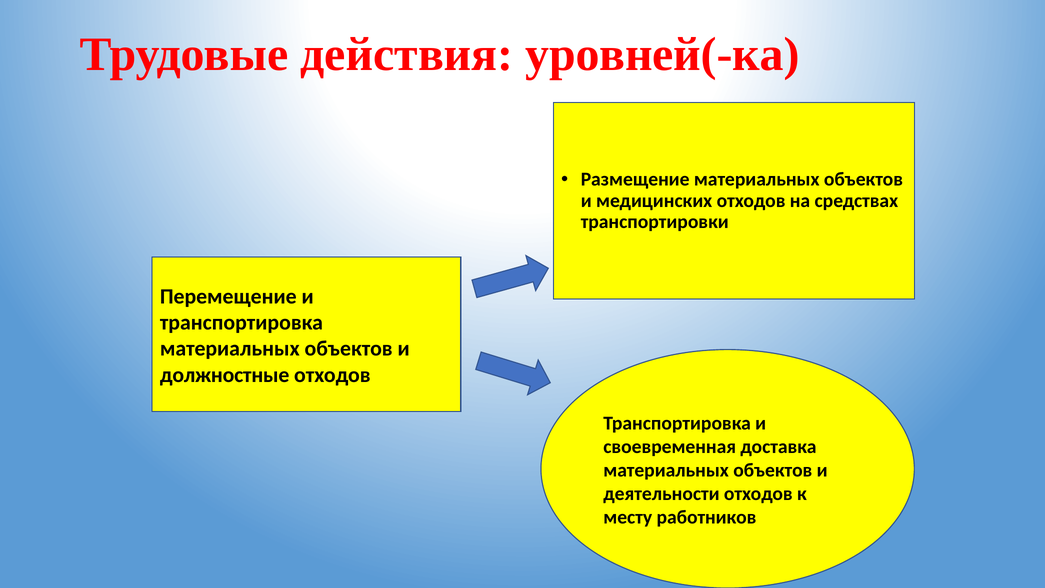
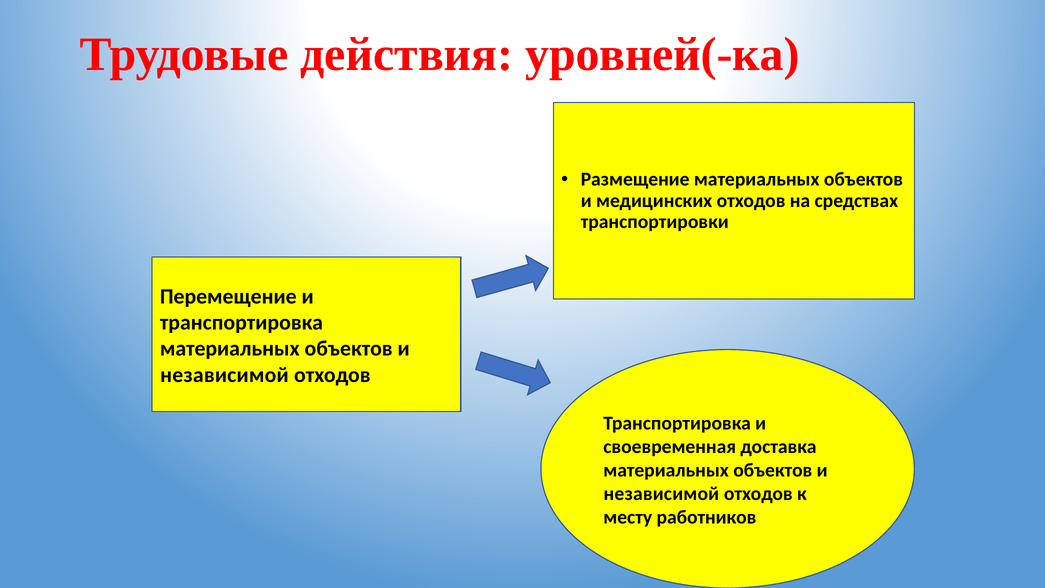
должностные at (225, 375): должностные -> независимой
деятельности at (661, 493): деятельности -> независимой
